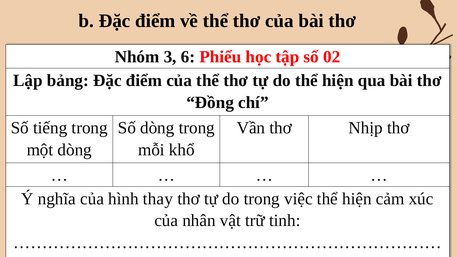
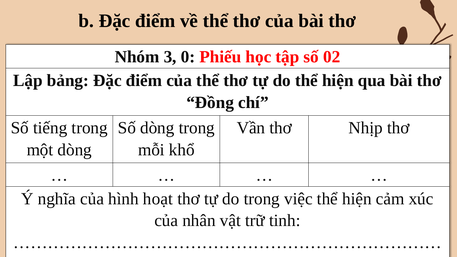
6: 6 -> 0
thay: thay -> hoạt
